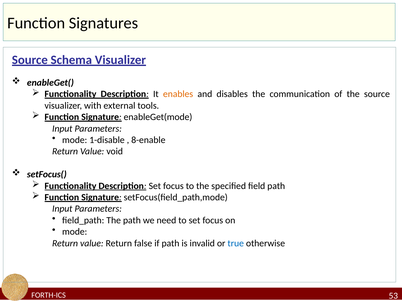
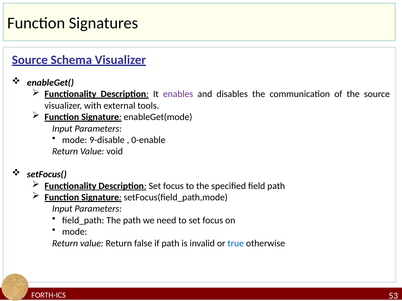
enables colour: orange -> purple
1-disable: 1-disable -> 9-disable
8-enable: 8-enable -> 0-enable
